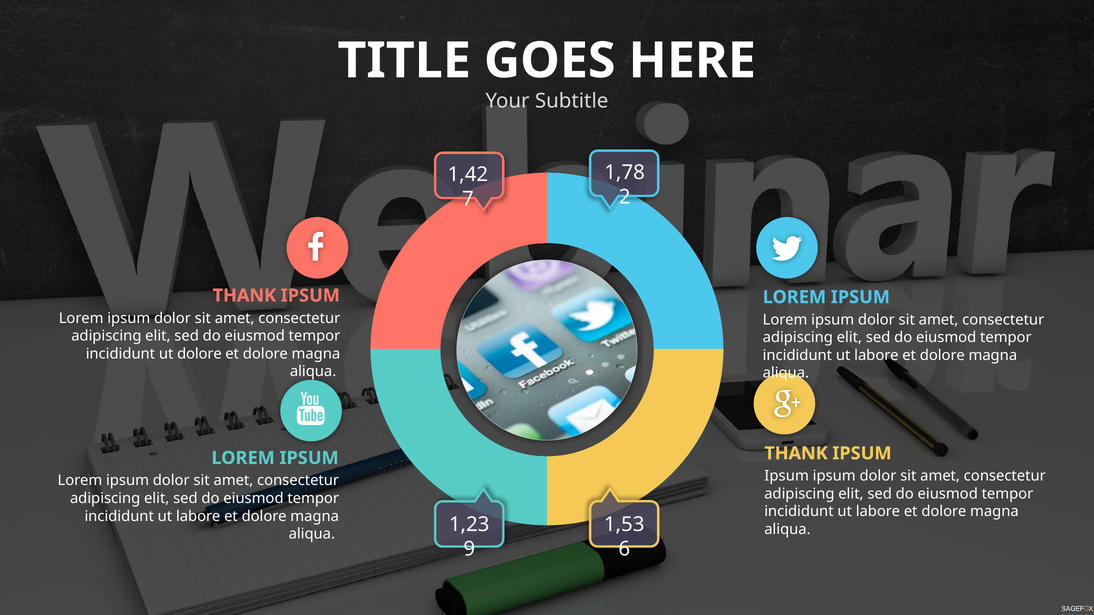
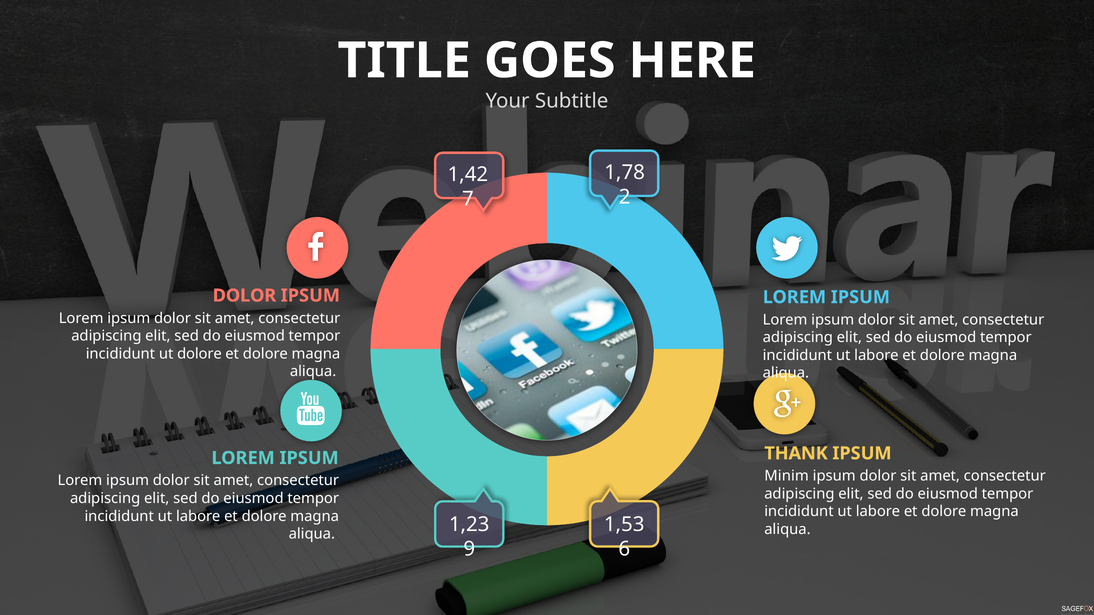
THANK at (244, 296): THANK -> DOLOR
Ipsum at (787, 476): Ipsum -> Minim
